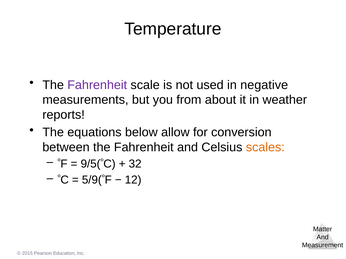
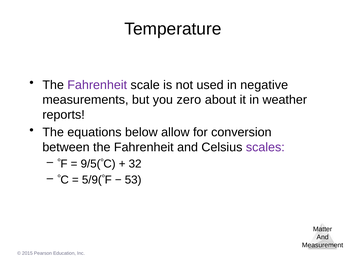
from: from -> zero
scales colour: orange -> purple
12: 12 -> 53
